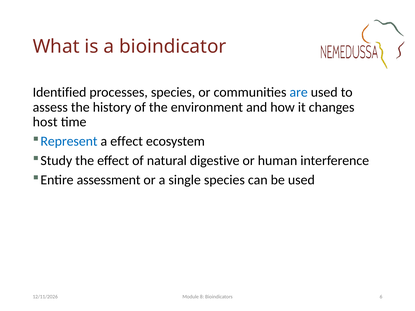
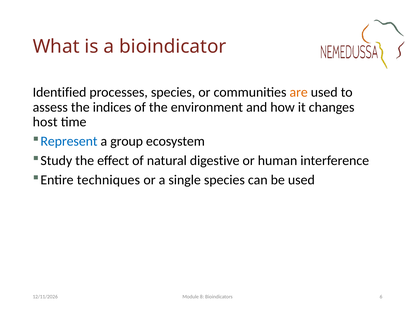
are colour: blue -> orange
history: history -> indices
a effect: effect -> group
assessment: assessment -> techniques
